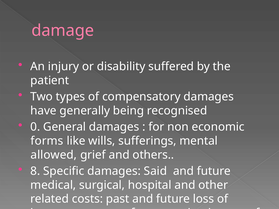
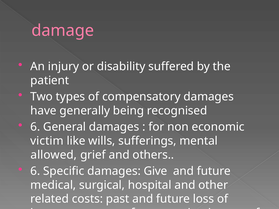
0 at (35, 127): 0 -> 6
forms: forms -> victim
8 at (35, 171): 8 -> 6
Said: Said -> Give
